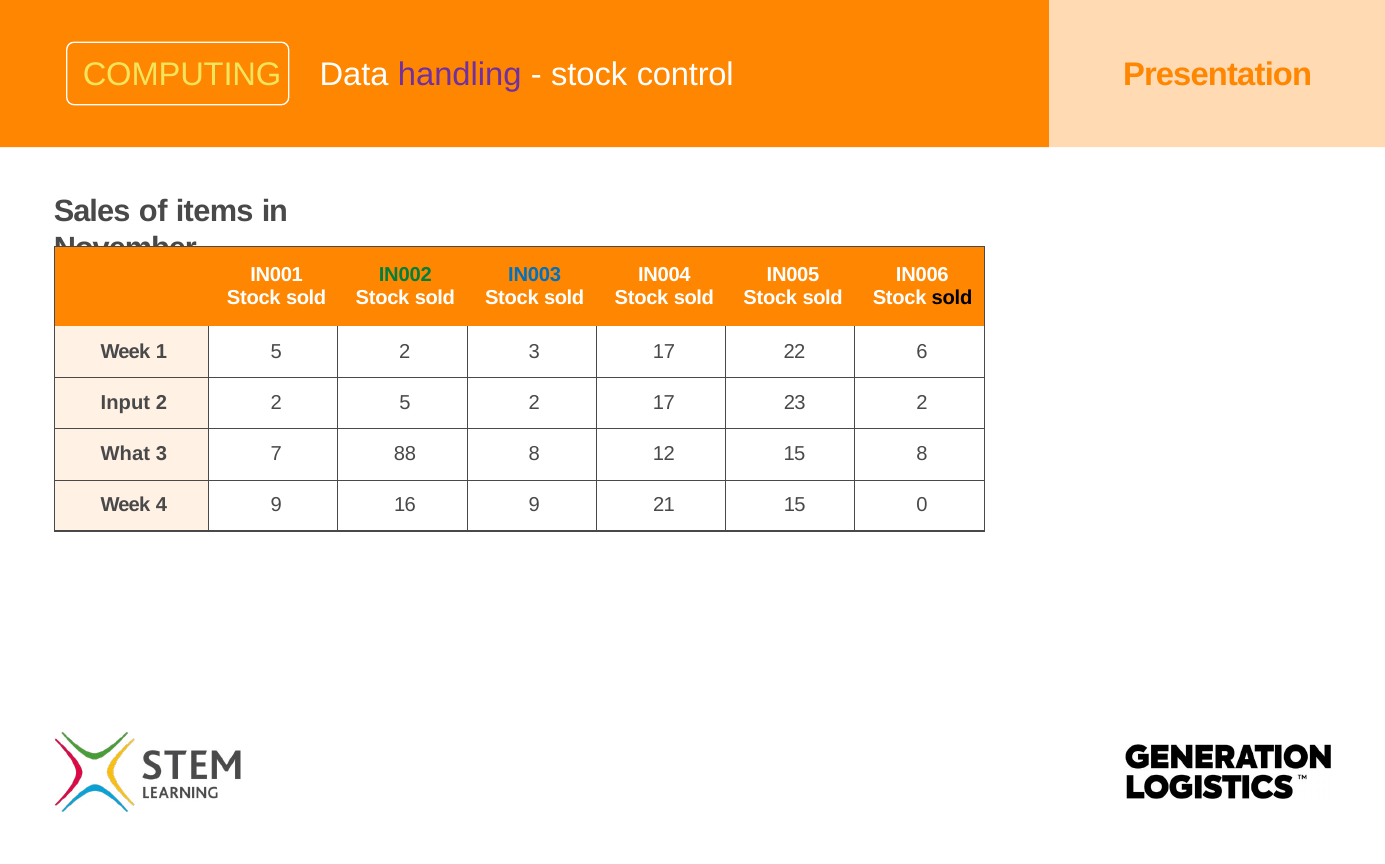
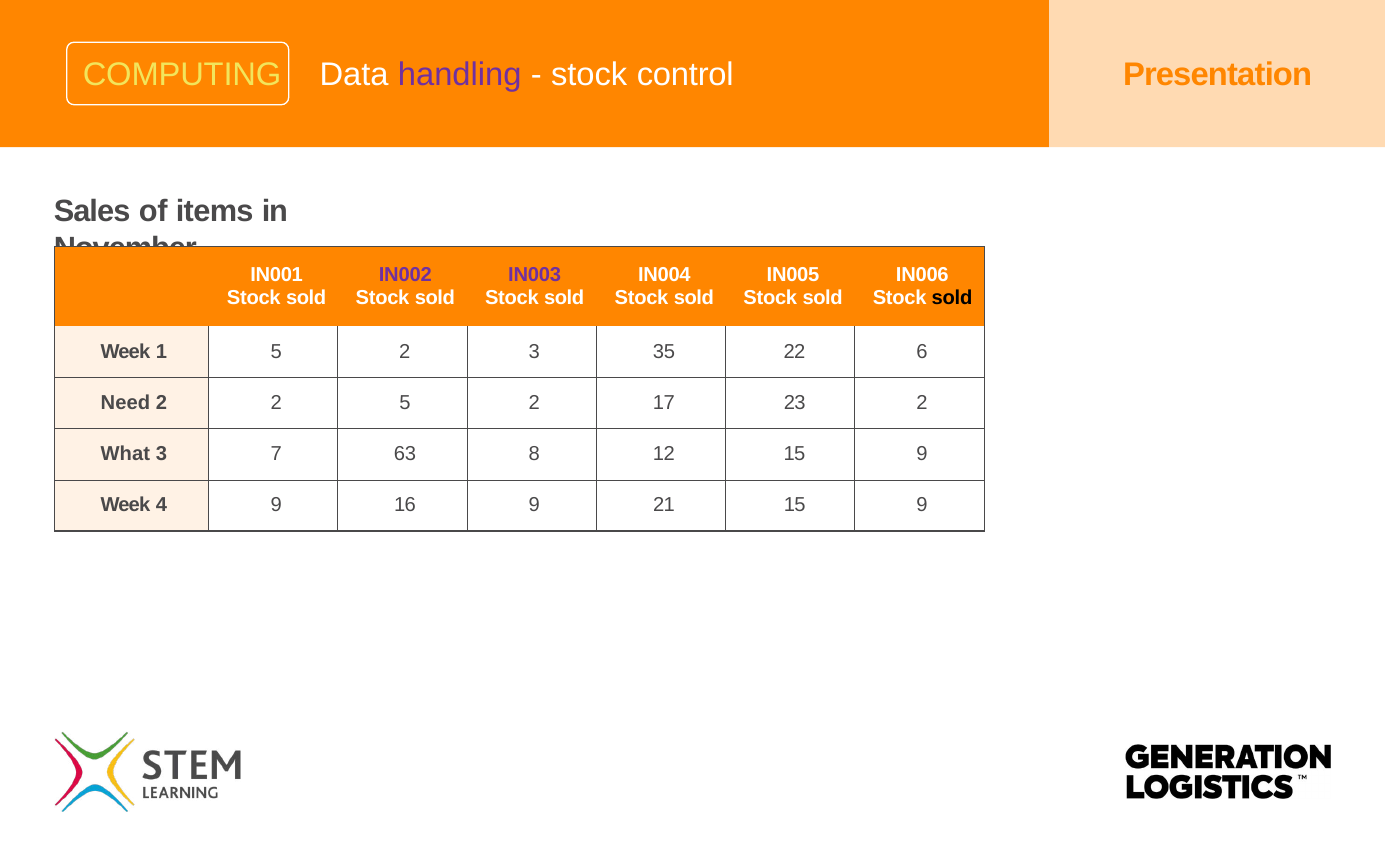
IN002 colour: green -> purple
IN003 colour: blue -> purple
3 17: 17 -> 35
Input: Input -> Need
88: 88 -> 63
12 15 8: 8 -> 9
21 15 0: 0 -> 9
